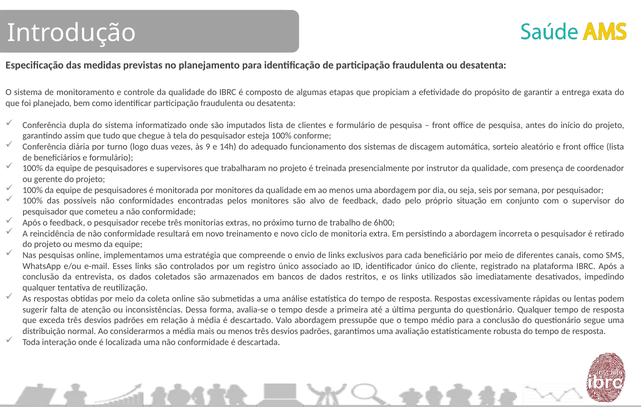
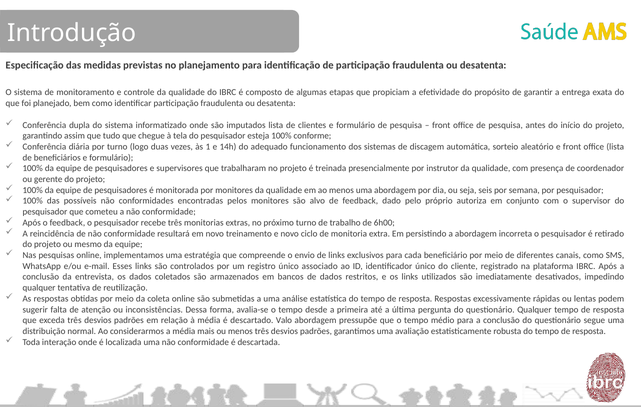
9: 9 -> 1
situação: situação -> autoriza
